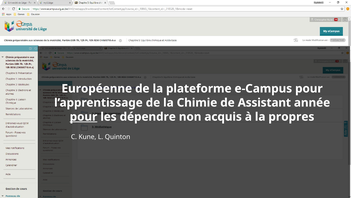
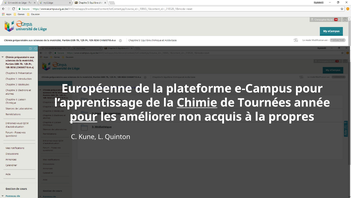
Chimie underline: none -> present
Assistant: Assistant -> Tournées
dépendre: dépendre -> améliorer
